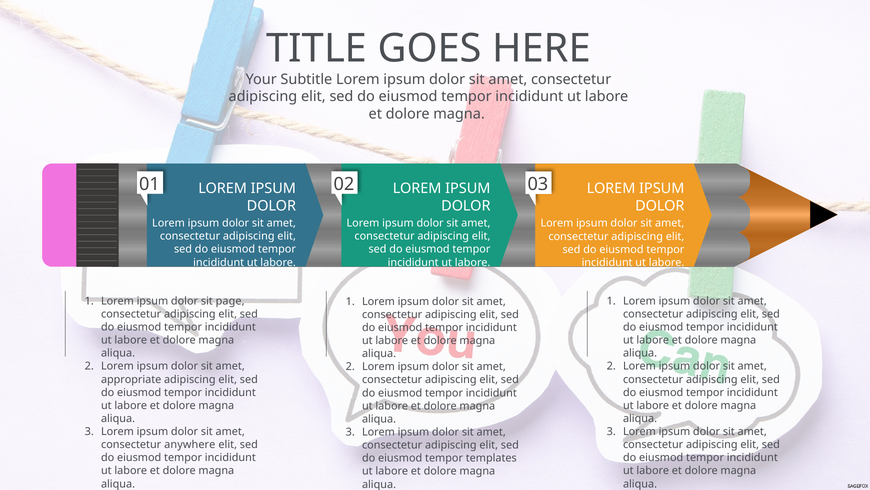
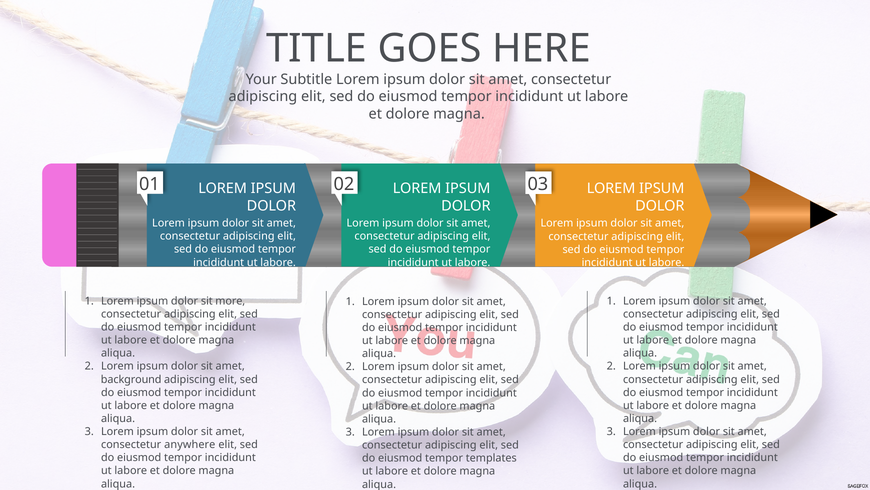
page: page -> more
appropriate: appropriate -> background
